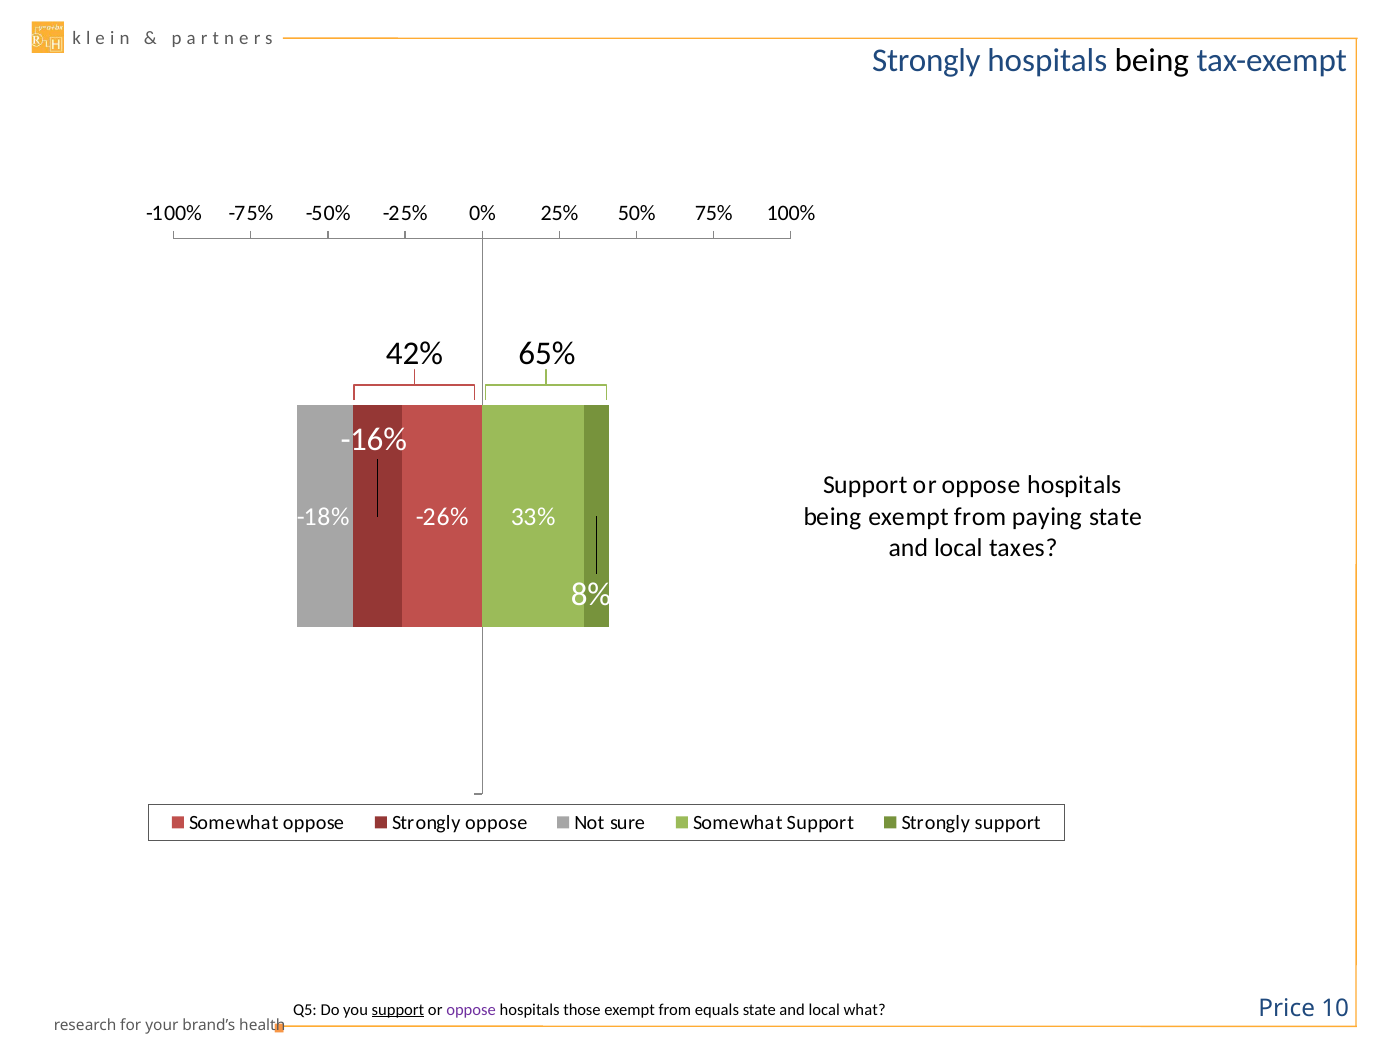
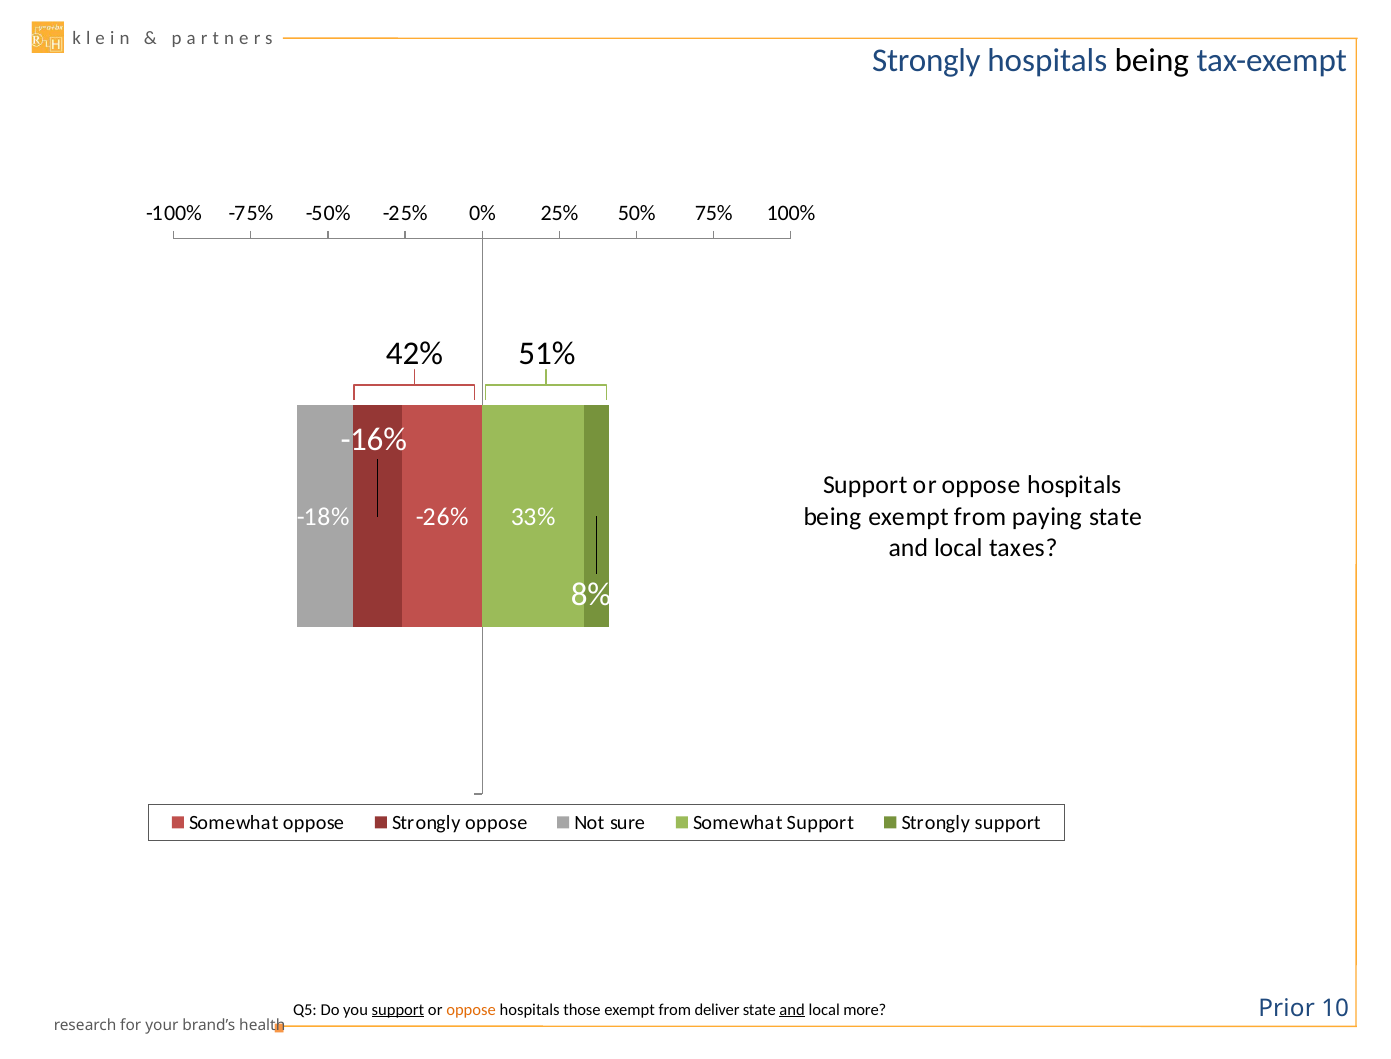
65%: 65% -> 51%
Price: Price -> Prior
oppose at (471, 1011) colour: purple -> orange
equals: equals -> deliver
and at (792, 1011) underline: none -> present
what: what -> more
